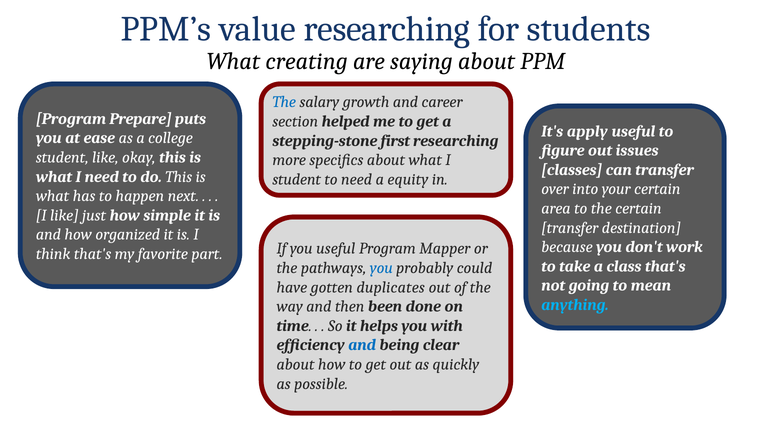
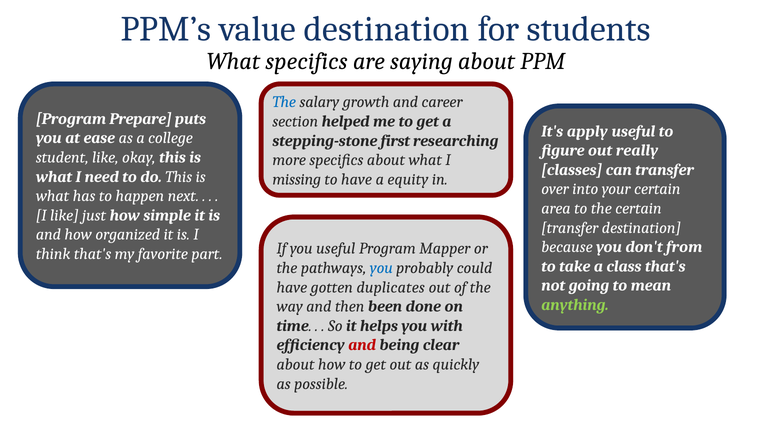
value researching: researching -> destination
What creating: creating -> specifics
issues: issues -> really
student at (297, 179): student -> missing
to need: need -> have
work: work -> from
anything colour: light blue -> light green
and at (362, 345) colour: blue -> red
